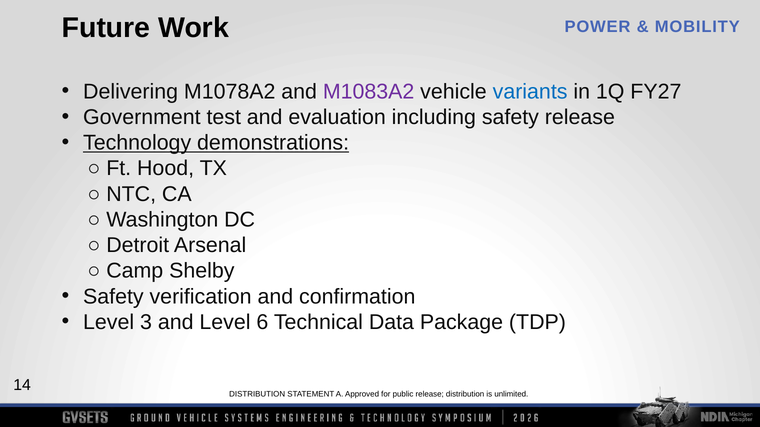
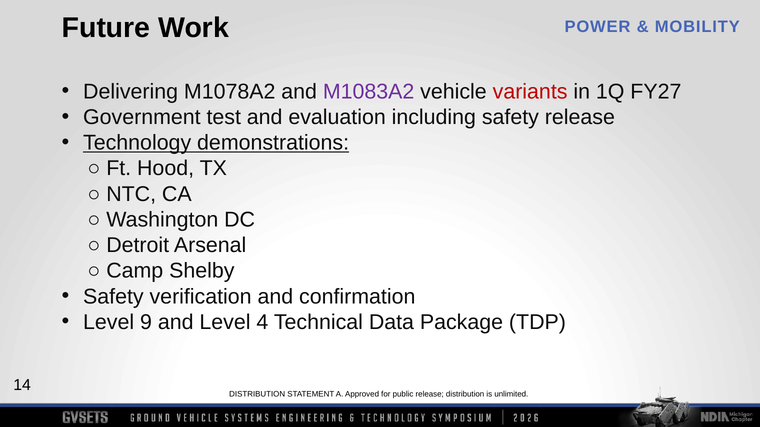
variants colour: blue -> red
3: 3 -> 9
6: 6 -> 4
